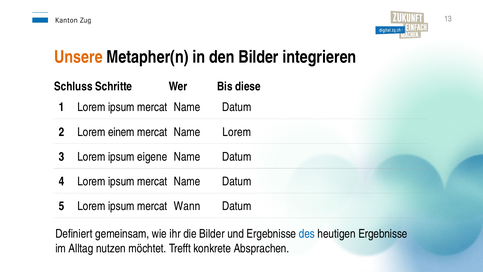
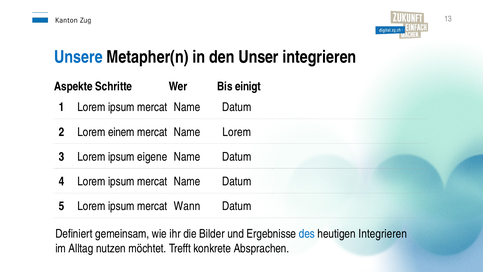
Unsere colour: orange -> blue
den Bilder: Bilder -> Unser
Schluss: Schluss -> Aspekte
diese: diese -> einigt
heutigen Ergebnisse: Ergebnisse -> Integrieren
